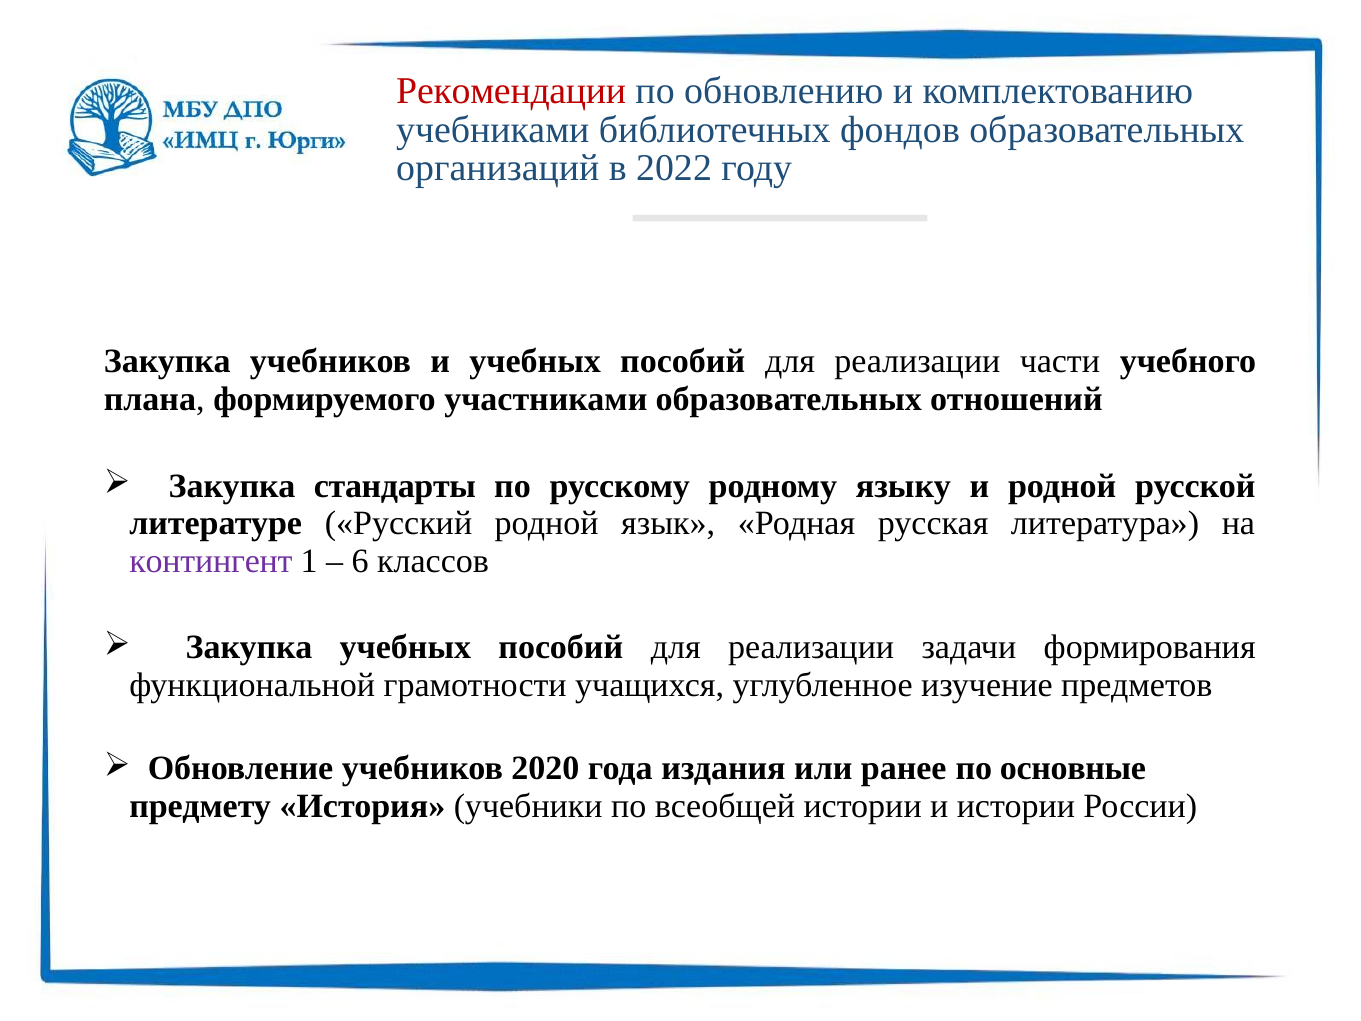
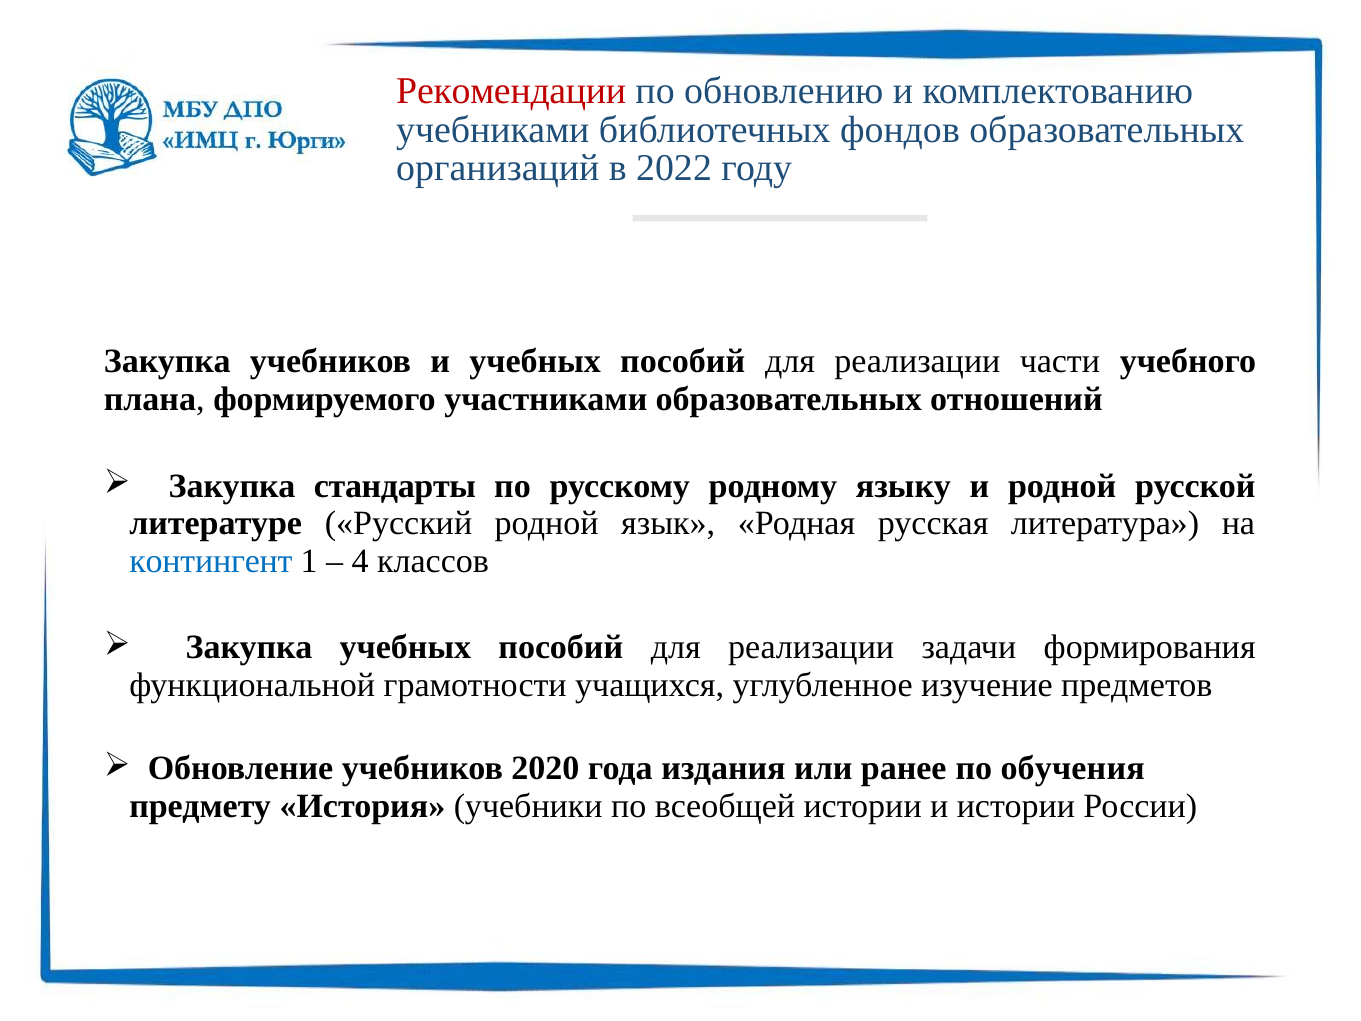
контингент colour: purple -> blue
6: 6 -> 4
основные: основные -> обучения
